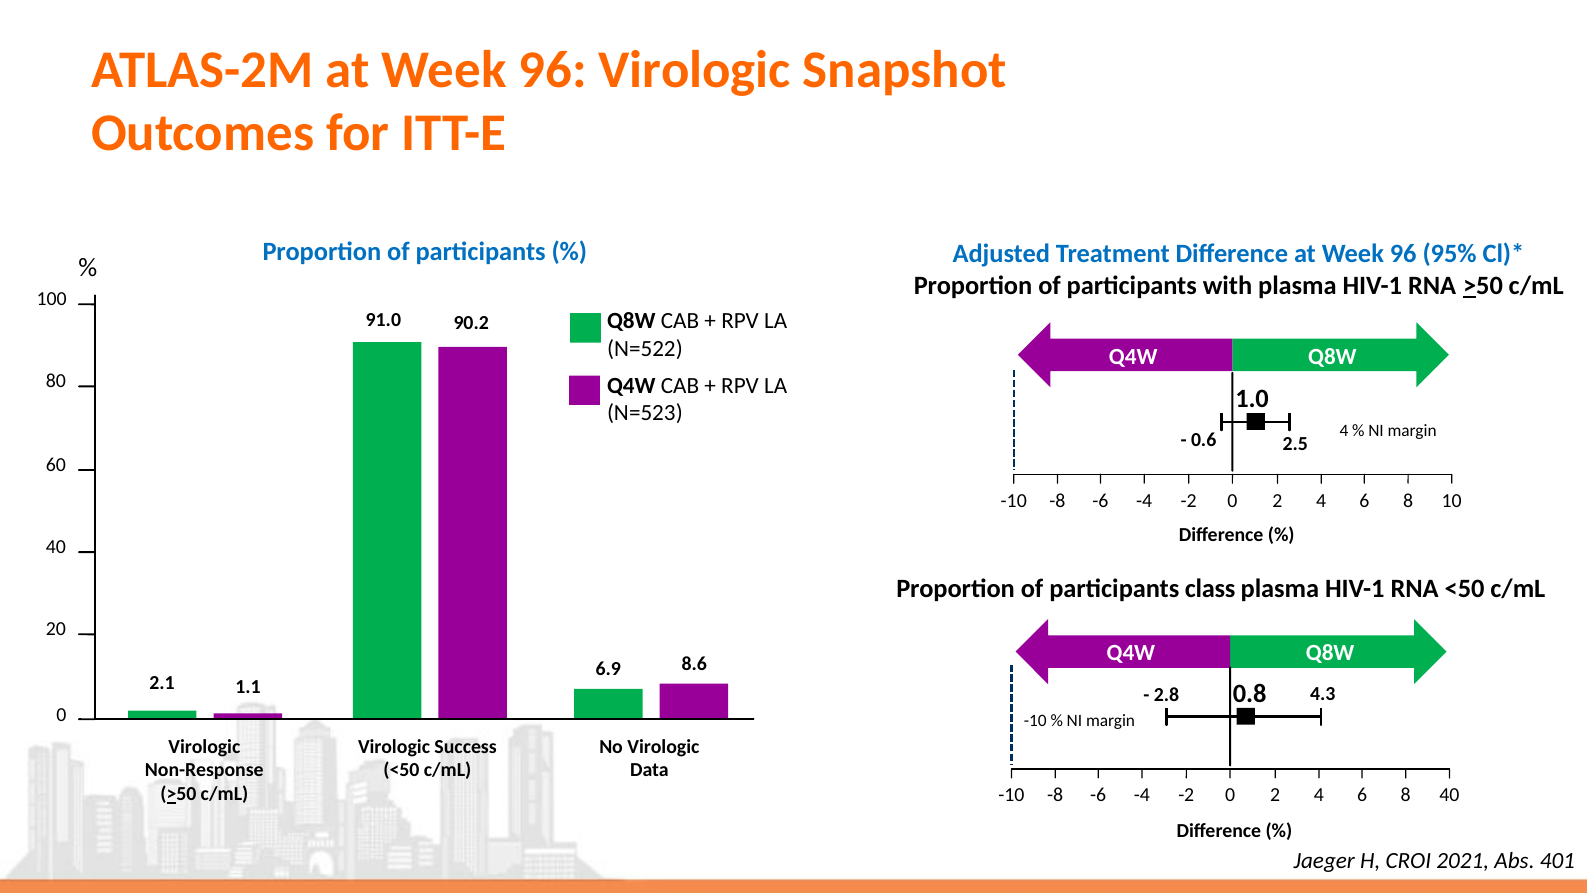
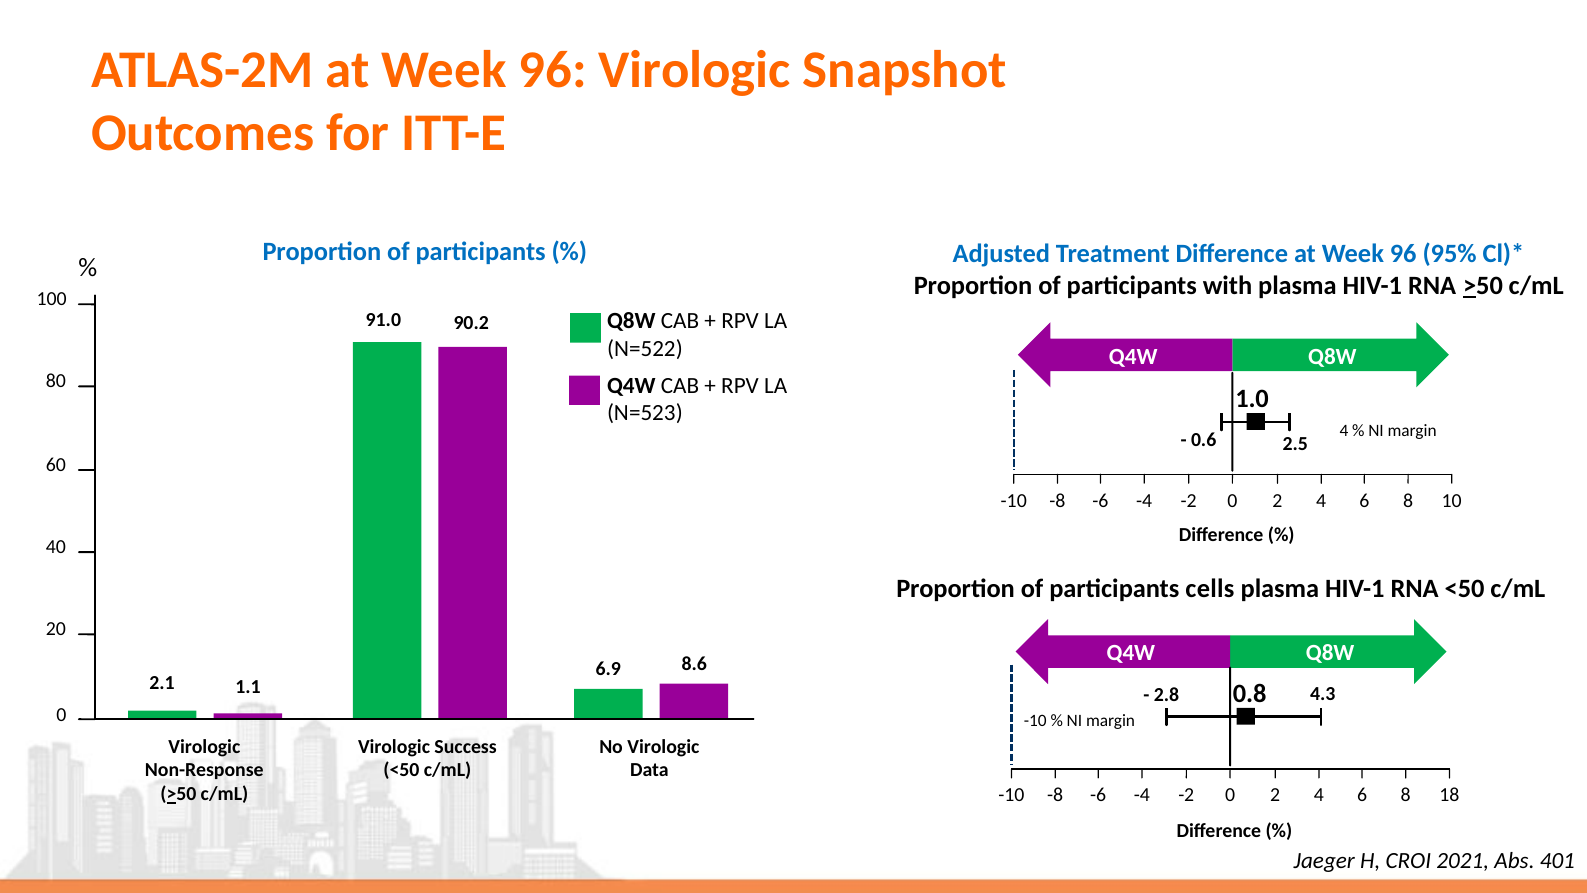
class: class -> cells
8 40: 40 -> 18
